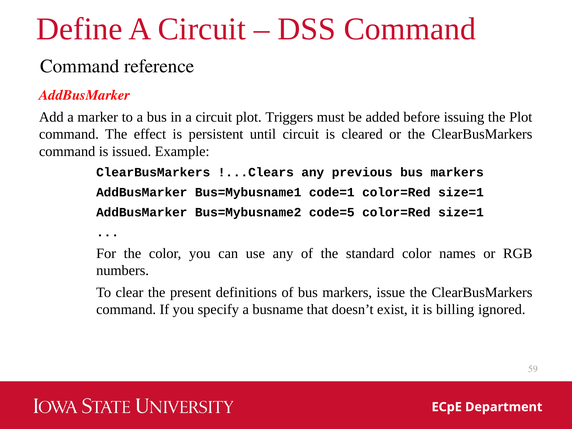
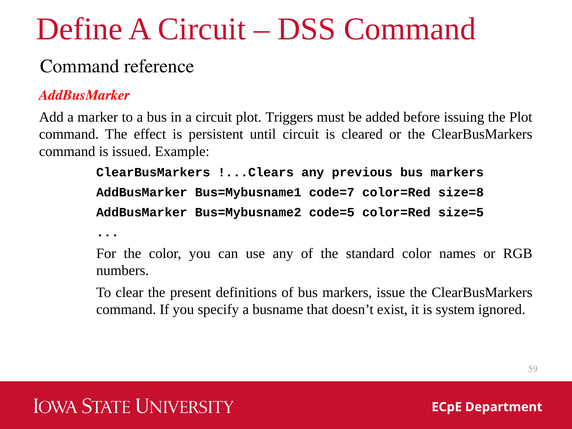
code=1: code=1 -> code=7
size=1 at (461, 192): size=1 -> size=8
code=5 color=Red size=1: size=1 -> size=5
billing: billing -> system
